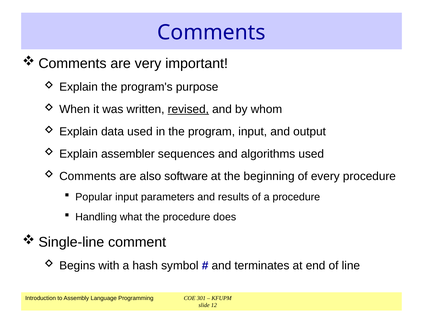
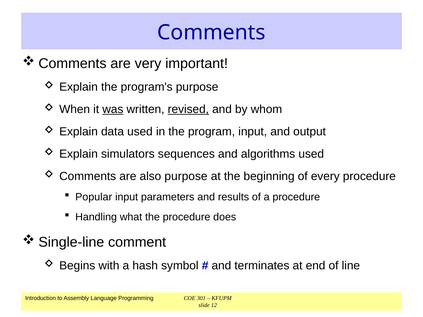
was underline: none -> present
assembler: assembler -> simulators
also software: software -> purpose
